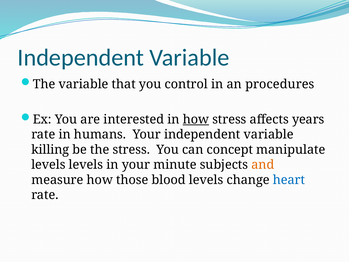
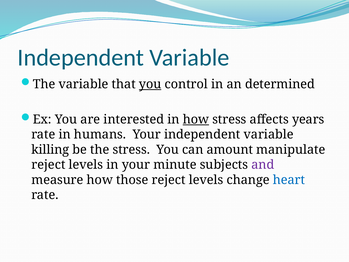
you at (150, 84) underline: none -> present
procedures: procedures -> determined
concept: concept -> amount
levels at (48, 165): levels -> reject
and colour: orange -> purple
those blood: blood -> reject
